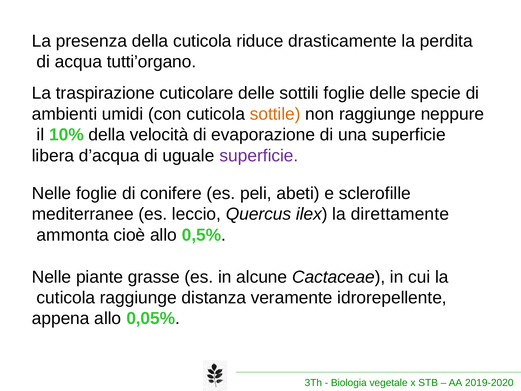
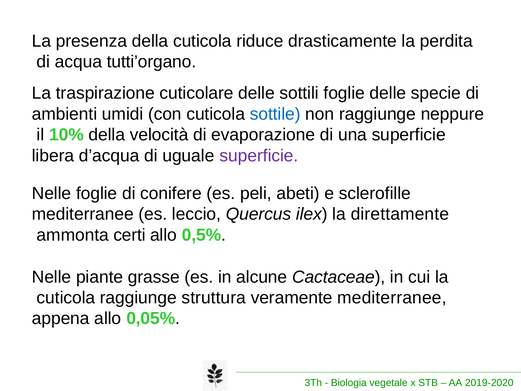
sottile colour: orange -> blue
cioè: cioè -> certi
distanza: distanza -> struttura
veramente idrorepellente: idrorepellente -> mediterranee
